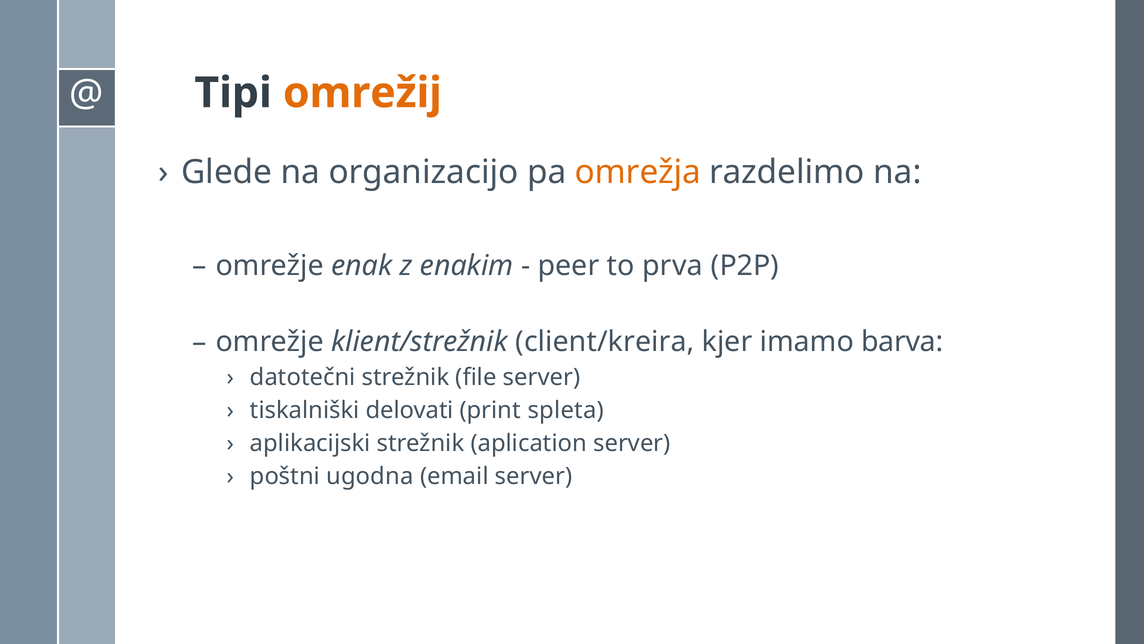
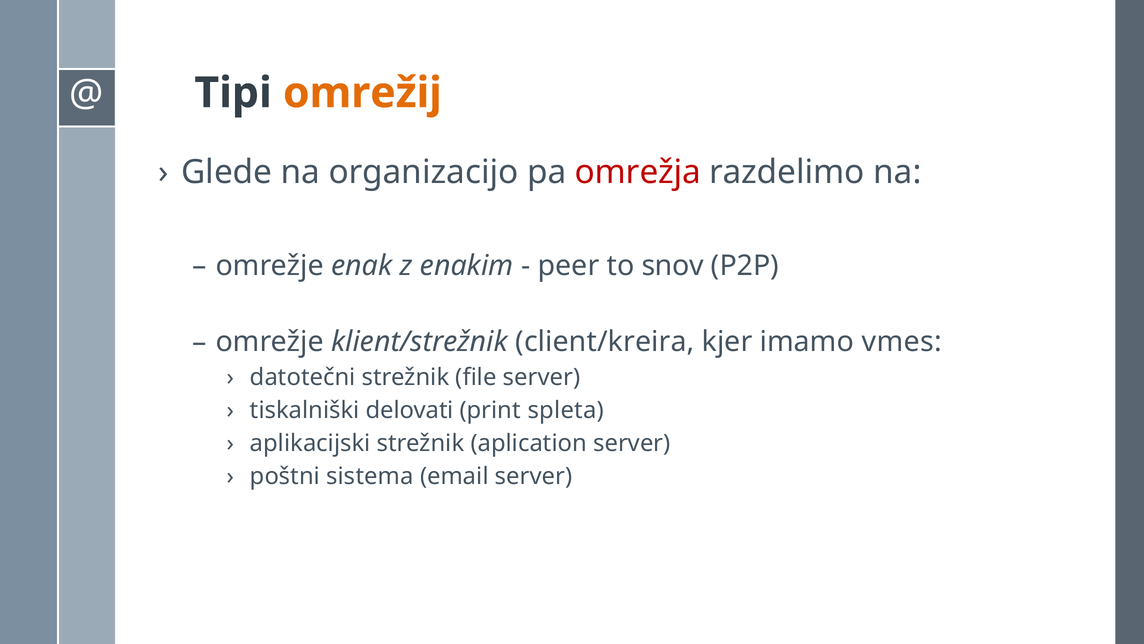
omrežja colour: orange -> red
prva: prva -> snov
barva: barva -> vmes
ugodna: ugodna -> sistema
